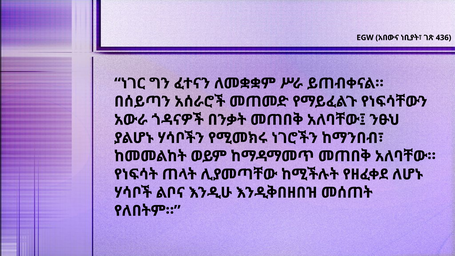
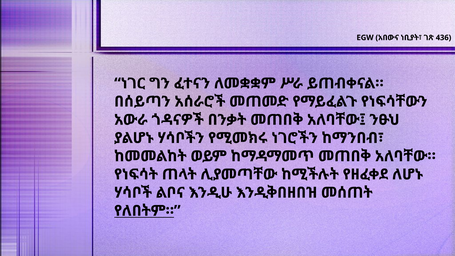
የለበትም። underline: none -> present
